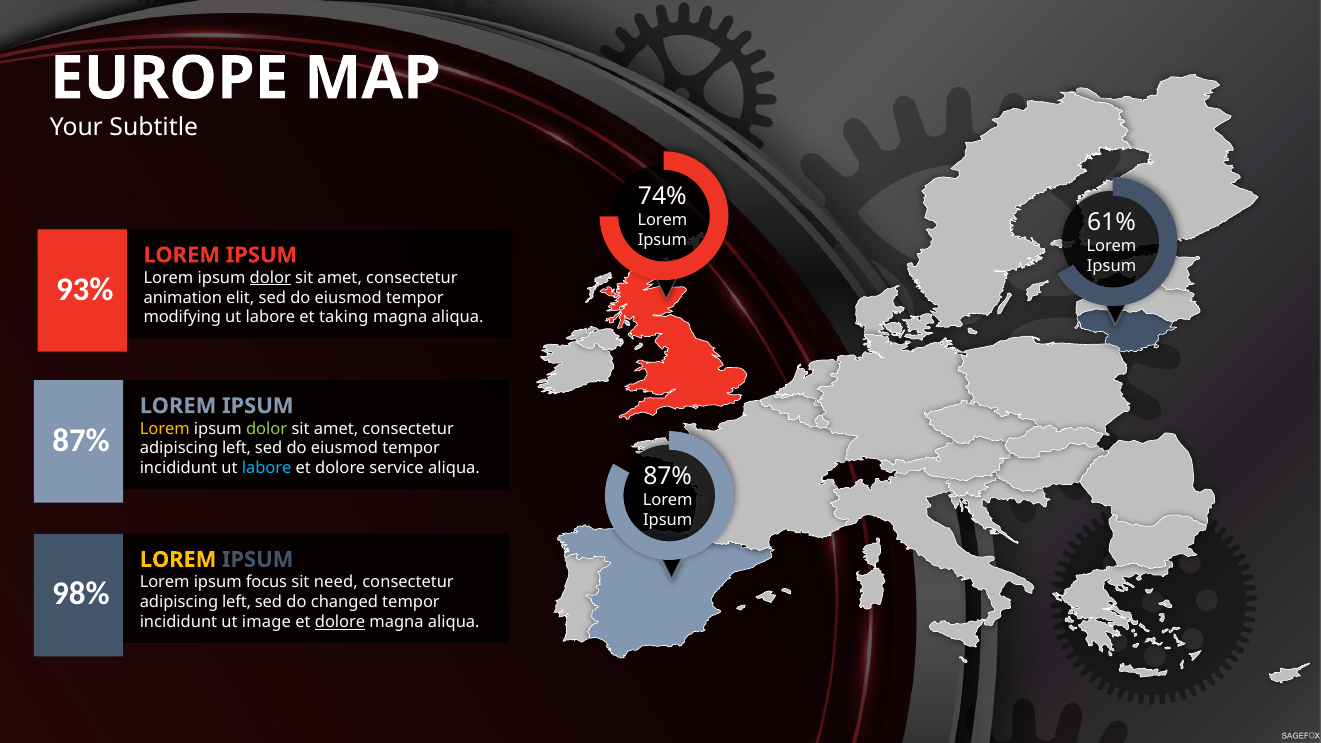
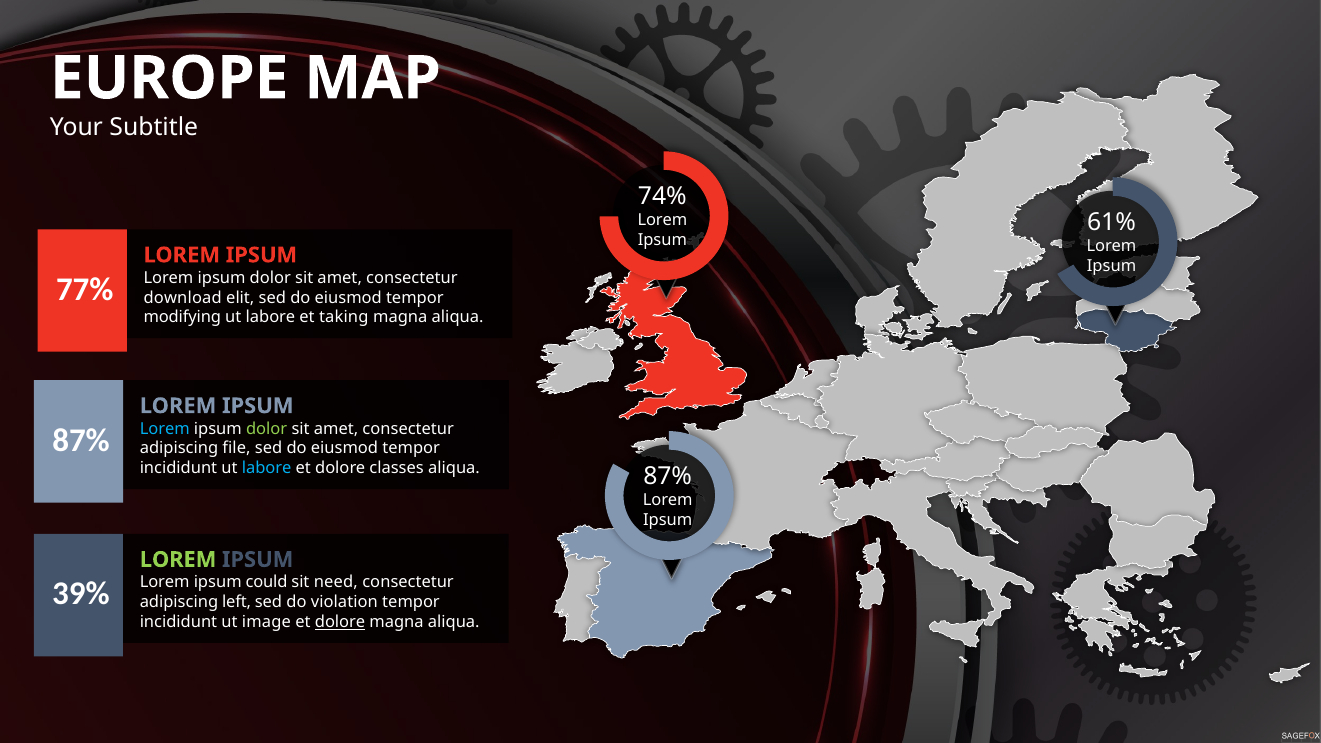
dolor at (270, 278) underline: present -> none
93%: 93% -> 77%
animation: animation -> download
Lorem at (165, 429) colour: yellow -> light blue
left at (237, 449): left -> file
service: service -> classes
LOREM at (178, 560) colour: yellow -> light green
focus: focus -> could
98%: 98% -> 39%
changed: changed -> violation
